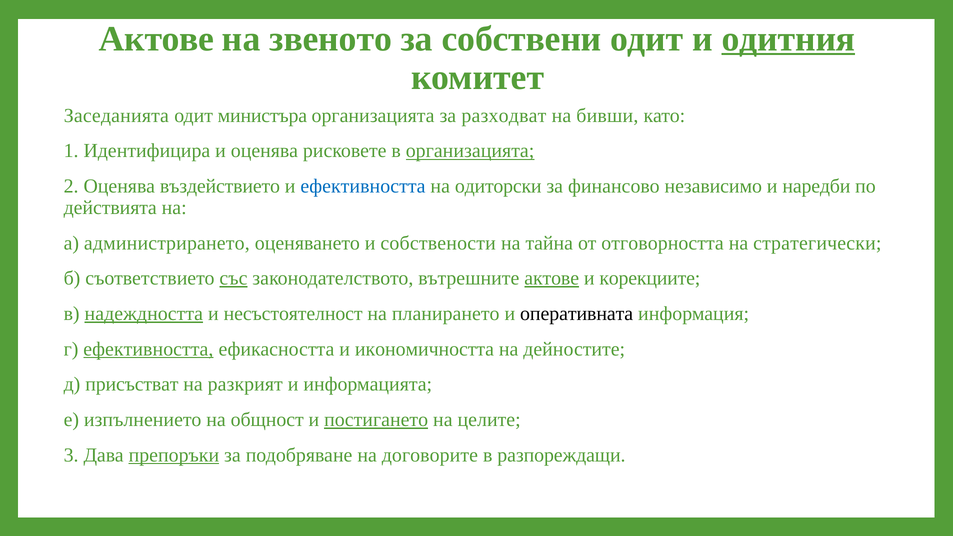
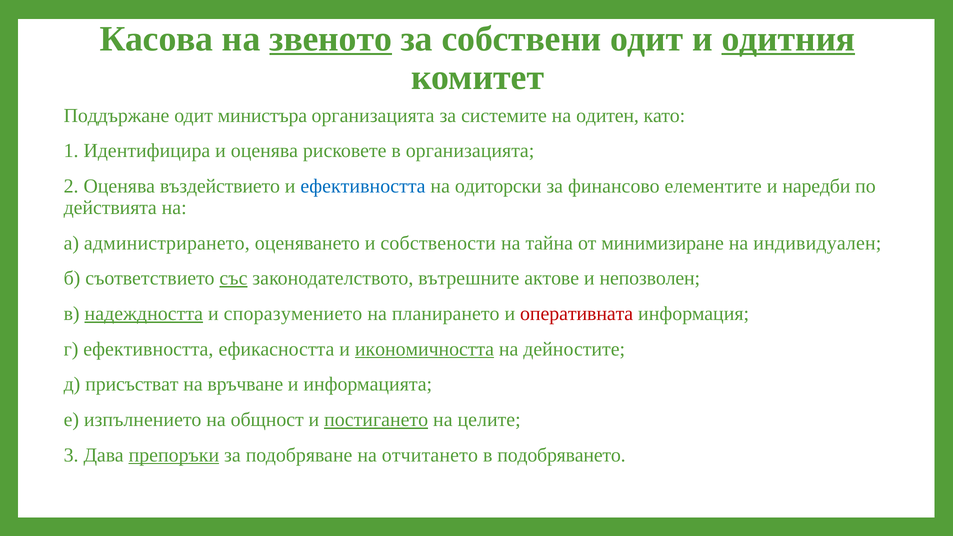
Актове at (157, 39): Актове -> Касова
звеното underline: none -> present
Заседанията: Заседанията -> Поддържане
разходват: разходват -> системите
бивши: бивши -> одитен
организацията at (470, 151) underline: present -> none
независимо: независимо -> елементите
отговорността: отговорността -> минимизиране
стратегически: стратегически -> индивидуален
актове at (552, 278) underline: present -> none
корекциите: корекциите -> непозволен
несъстоятелност: несъстоятелност -> споразумението
оперативната colour: black -> red
ефективността at (148, 349) underline: present -> none
икономичността underline: none -> present
разкрият: разкрият -> връчване
договорите: договорите -> отчитането
разпореждащи: разпореждащи -> подобряването
